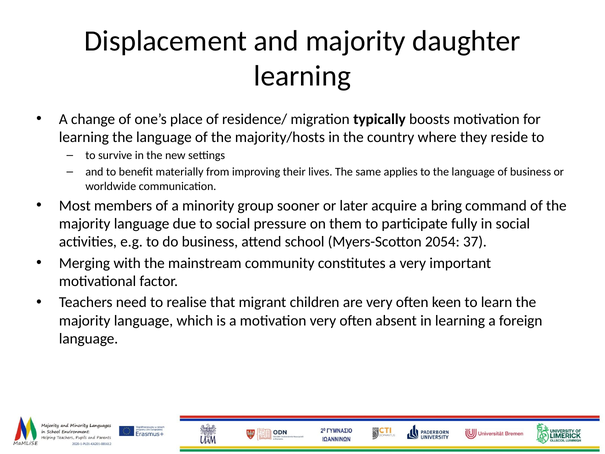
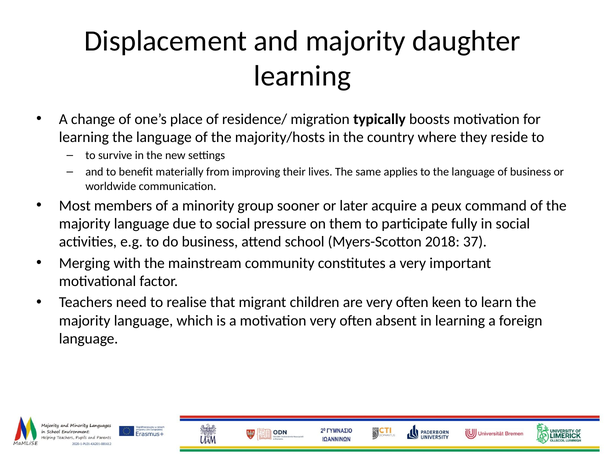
bring: bring -> peux
2054: 2054 -> 2018
